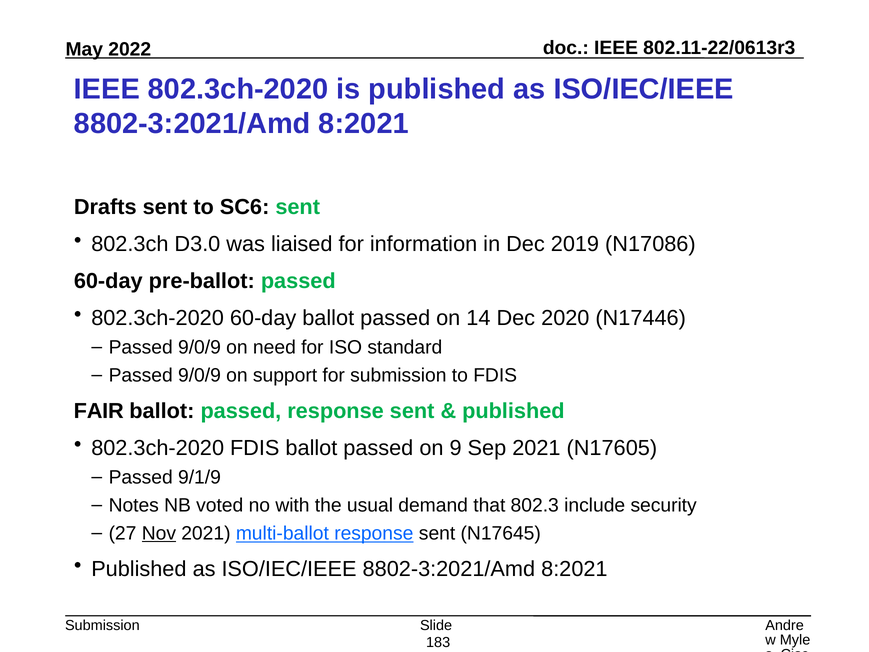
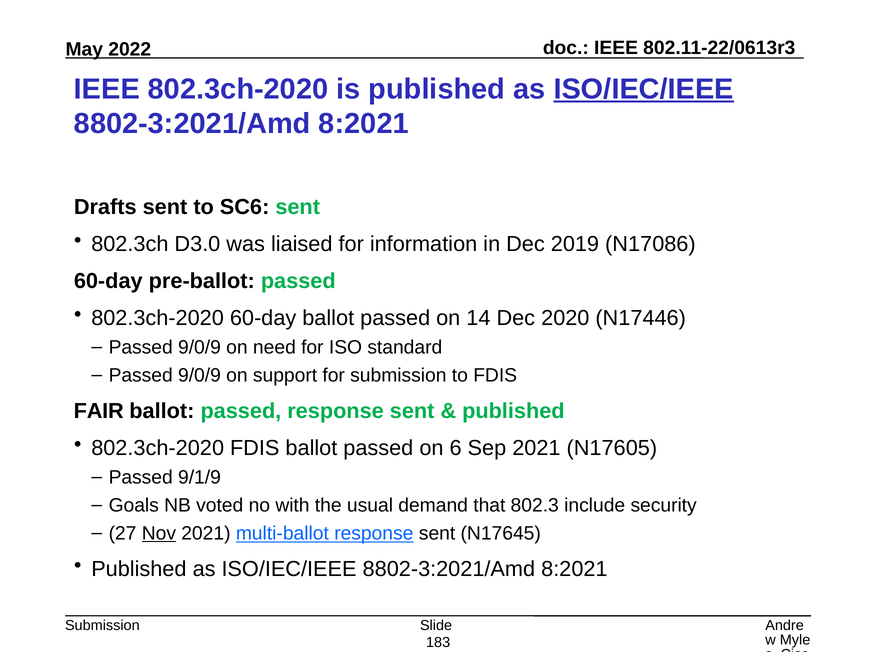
ISO/IEC/IEEE at (644, 89) underline: none -> present
9: 9 -> 6
Notes: Notes -> Goals
